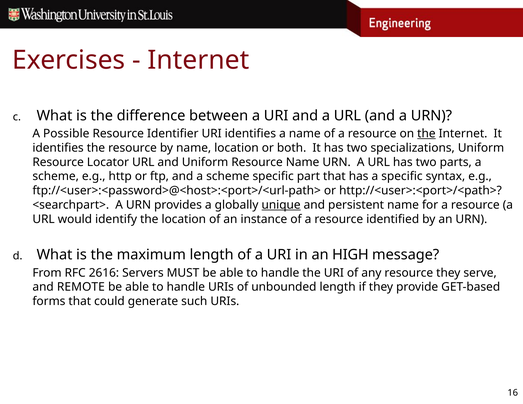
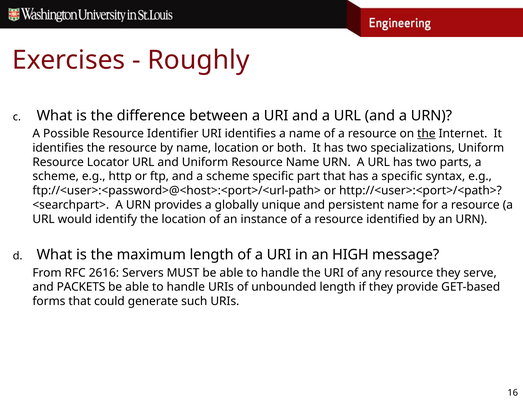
Internet at (198, 60): Internet -> Roughly
unique underline: present -> none
REMOTE: REMOTE -> PACKETS
